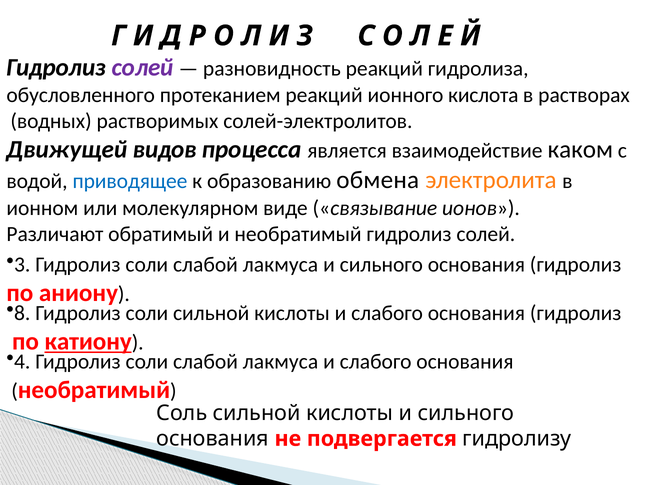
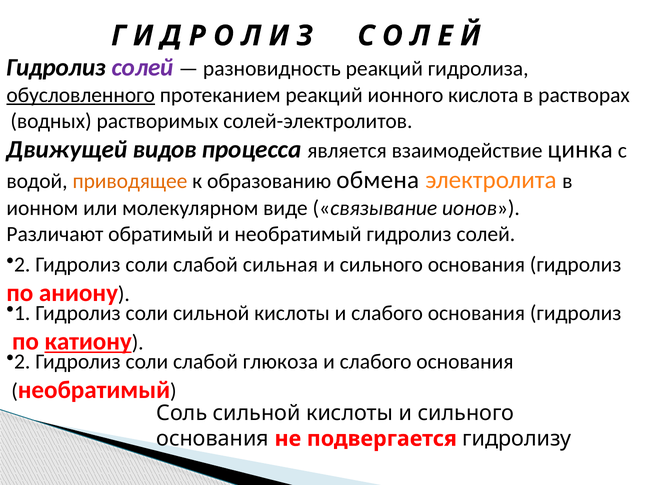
обусловленного underline: none -> present
каком: каком -> цинка
приводящее colour: blue -> orange
3 at (22, 264): 3 -> 2
лакмуса at (280, 264): лакмуса -> сильная
8: 8 -> 1
4 at (22, 361): 4 -> 2
лакмуса at (281, 361): лакмуса -> глюкоза
